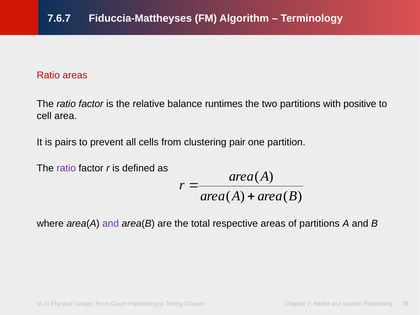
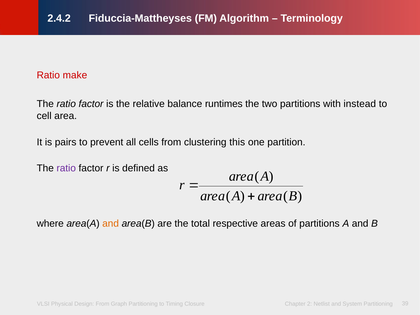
7.6.7: 7.6.7 -> 2.4.2
Ratio areas: areas -> make
positive: positive -> instead
pair: pair -> this
and at (111, 223) colour: purple -> orange
